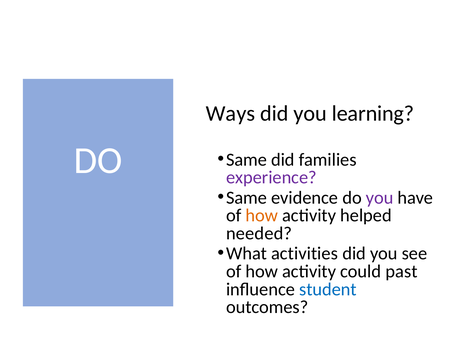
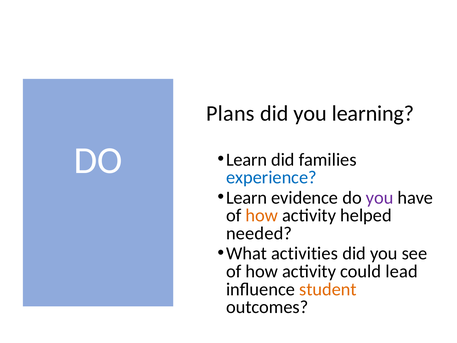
Ways: Ways -> Plans
Same at (247, 160): Same -> Learn
experience colour: purple -> blue
Same at (247, 197): Same -> Learn
past: past -> lead
student colour: blue -> orange
